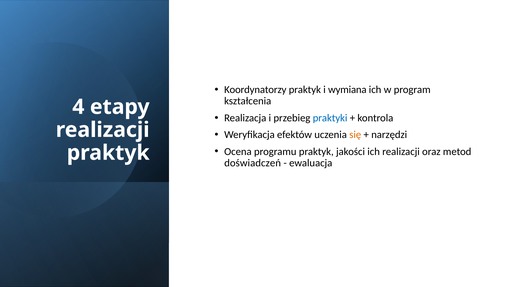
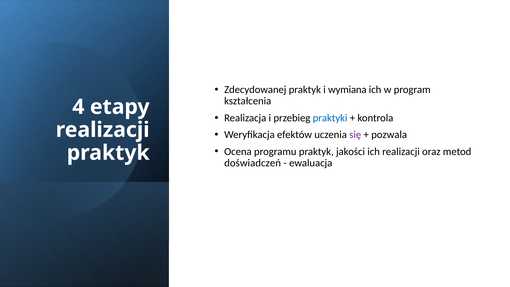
Koordynatorzy: Koordynatorzy -> Zdecydowanej
się colour: orange -> purple
narzędzi: narzędzi -> pozwala
